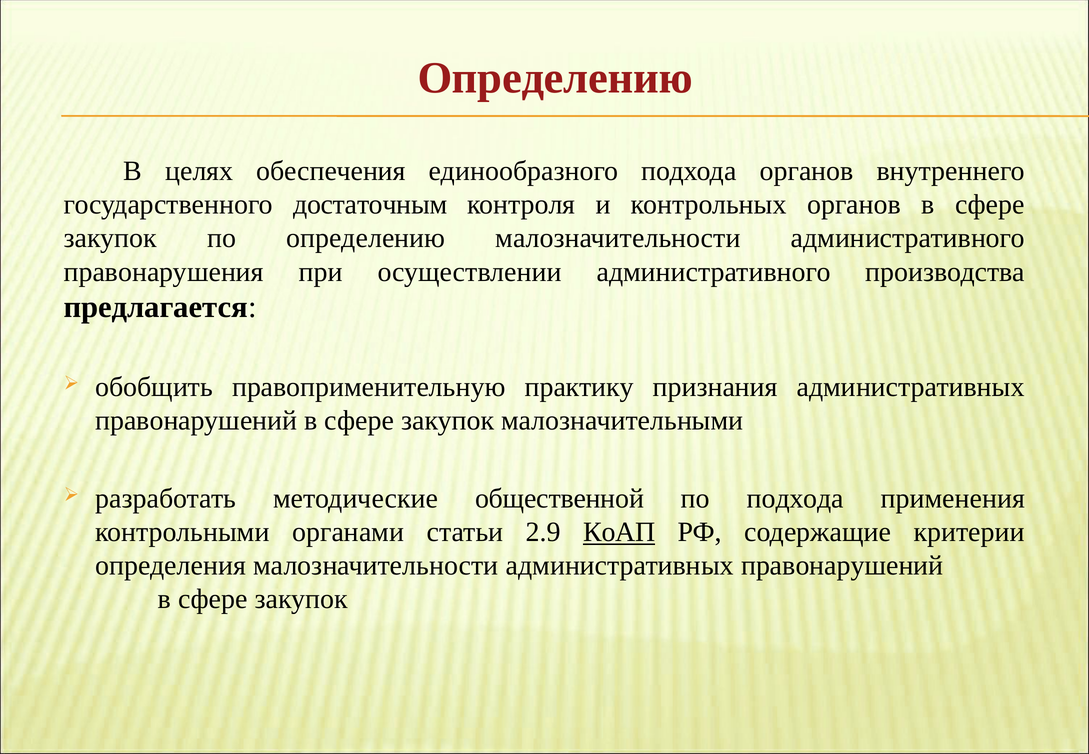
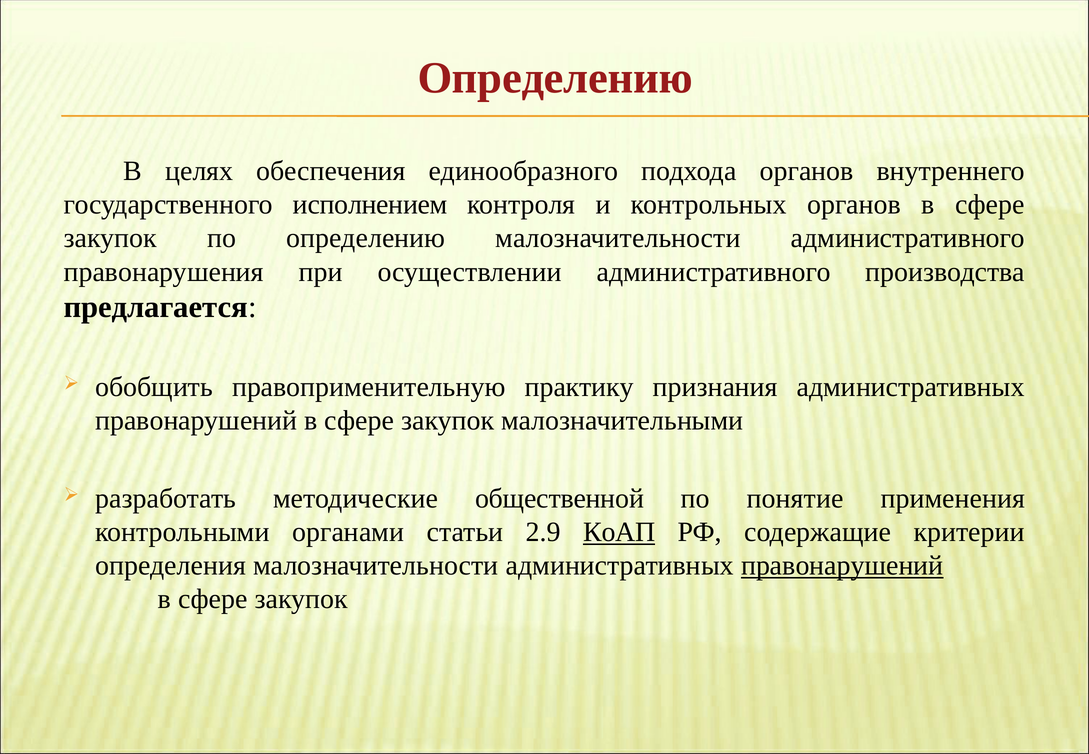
достаточным: достаточным -> исполнением
по подхода: подхода -> понятие
правонарушений at (842, 566) underline: none -> present
